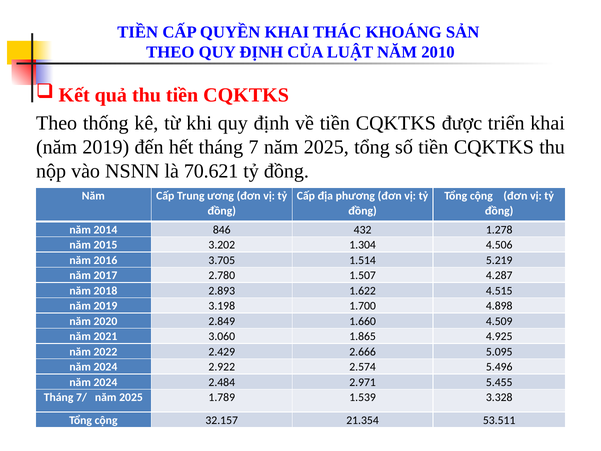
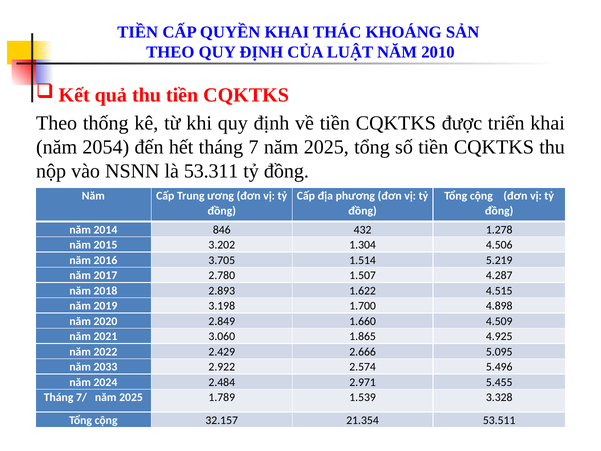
2019 at (106, 147): 2019 -> 2054
70.621: 70.621 -> 53.311
2024 at (105, 367): 2024 -> 2033
